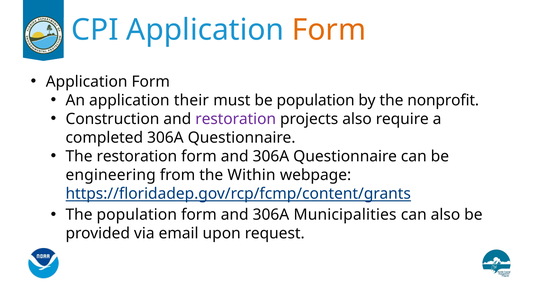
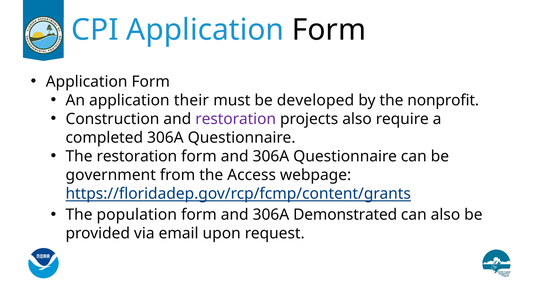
Form at (329, 30) colour: orange -> black
be population: population -> developed
engineering: engineering -> government
Within: Within -> Access
Municipalities: Municipalities -> Demonstrated
